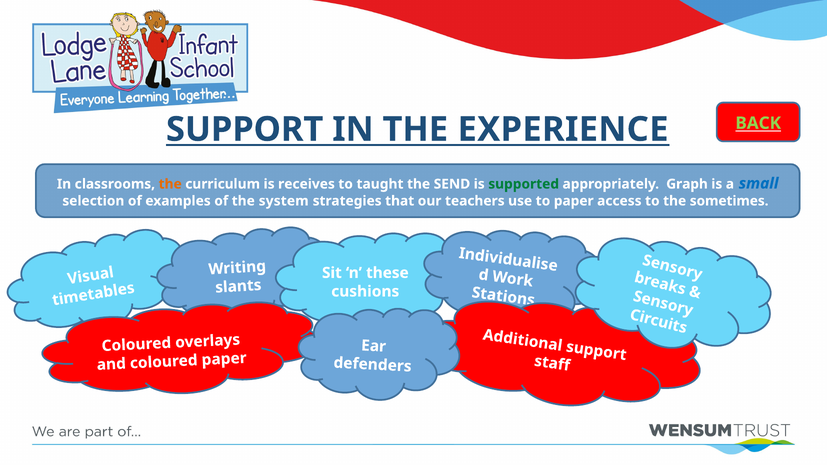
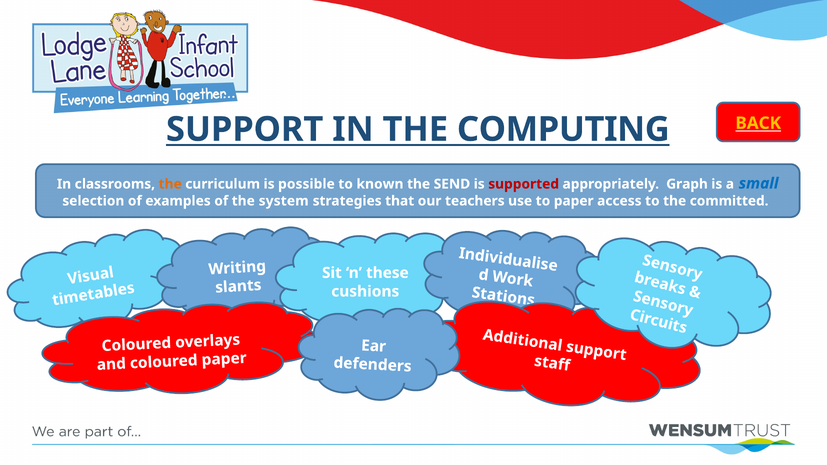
BACK colour: light green -> yellow
EXPERIENCE: EXPERIENCE -> COMPUTING
receives: receives -> possible
taught: taught -> known
supported colour: green -> red
sometimes: sometimes -> committed
